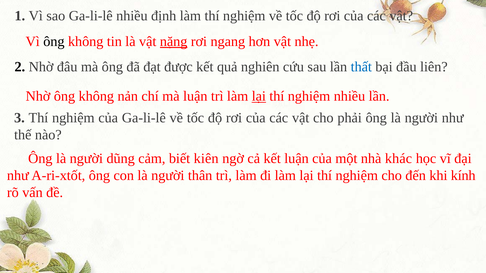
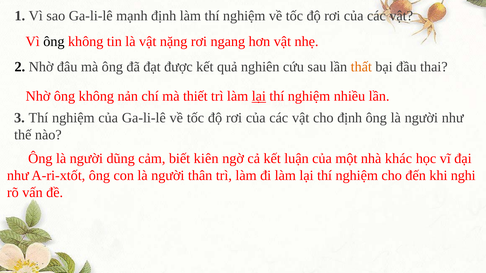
Ga-li-lê nhiều: nhiều -> mạnh
nặng underline: present -> none
thất colour: blue -> orange
liên: liên -> thai
mà luận: luận -> thiết
cho phải: phải -> định
kính: kính -> nghi
